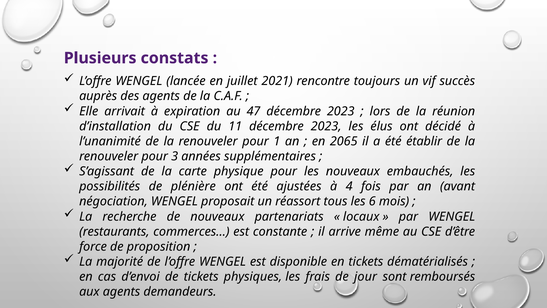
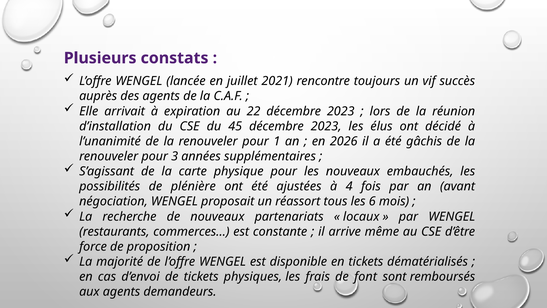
47: 47 -> 22
11: 11 -> 45
2065: 2065 -> 2026
établir: établir -> gâchis
jour: jour -> font
